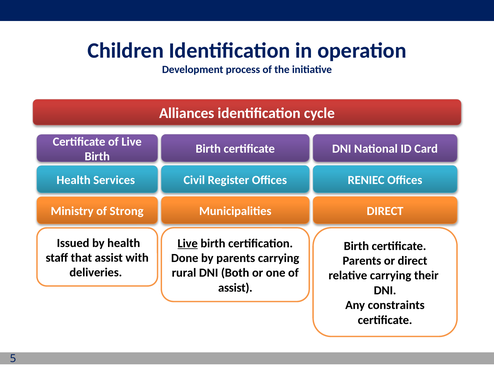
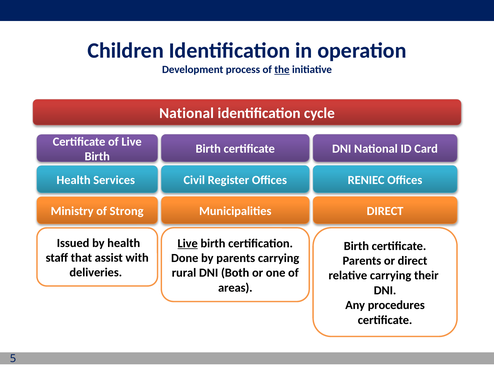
the underline: none -> present
Alliances at (187, 113): Alliances -> National
assist at (235, 288): assist -> areas
constraints: constraints -> procedures
